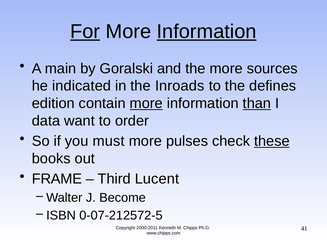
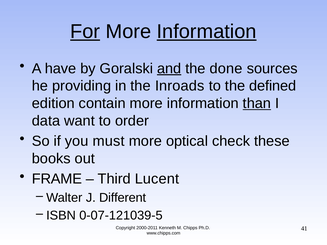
main: main -> have
and underline: none -> present
the more: more -> done
indicated: indicated -> providing
defines: defines -> defined
more at (146, 103) underline: present -> none
pulses: pulses -> optical
these underline: present -> none
Become: Become -> Different
0-07-212572-5: 0-07-212572-5 -> 0-07-121039-5
